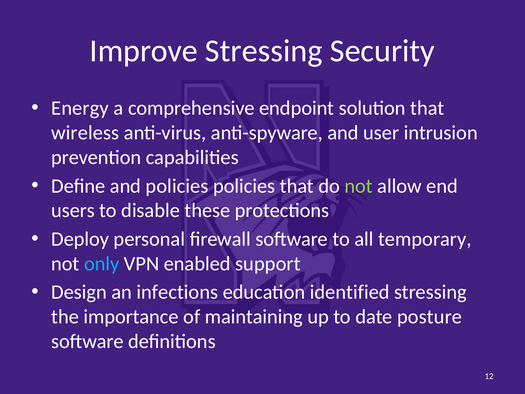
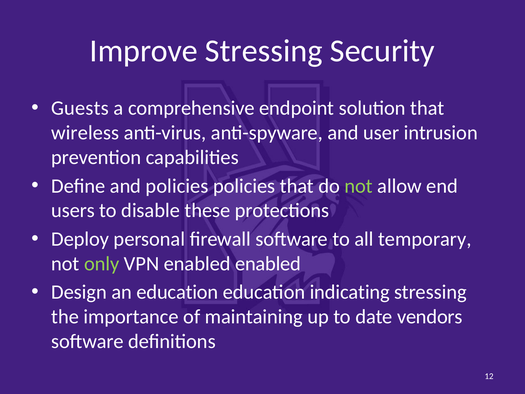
Energy: Energy -> Guests
only colour: light blue -> light green
enabled support: support -> enabled
an infections: infections -> education
identified: identified -> indicating
posture: posture -> vendors
